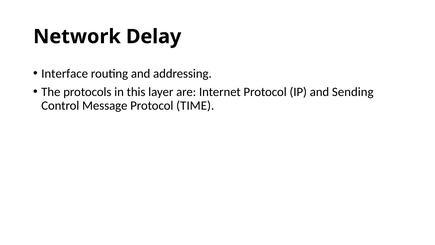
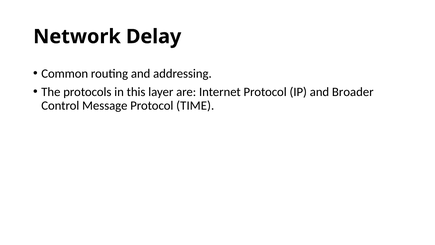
Interface: Interface -> Common
Sending: Sending -> Broader
